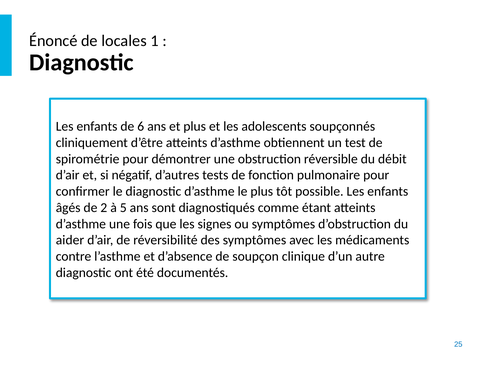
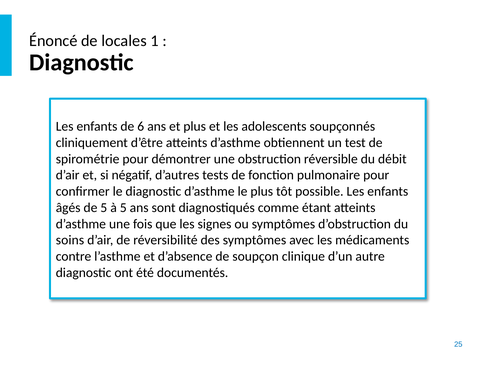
de 2: 2 -> 5
aider: aider -> soins
